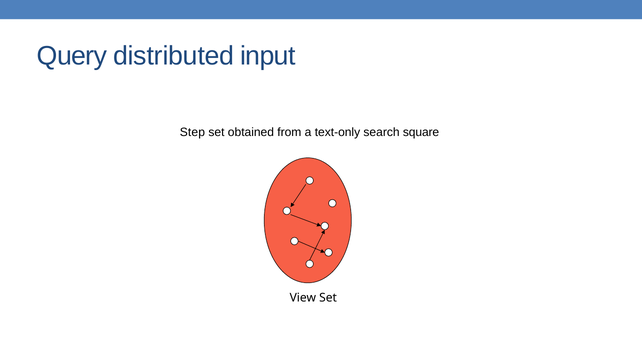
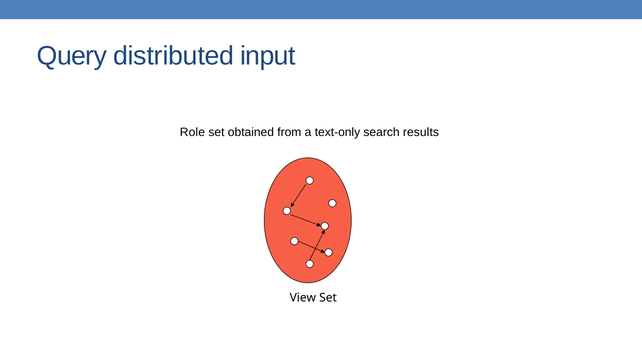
Step: Step -> Role
square: square -> results
